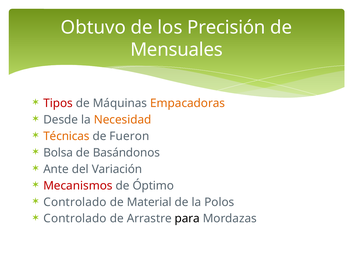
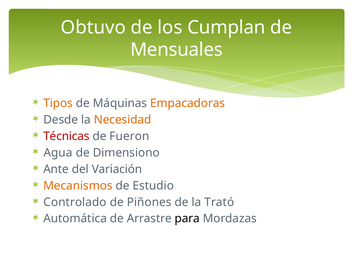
Precisión: Precisión -> Cumplan
Tipos colour: red -> orange
Técnicas colour: orange -> red
Bolsa: Bolsa -> Agua
Basándonos: Basándonos -> Dimensiono
Mecanismos colour: red -> orange
Óptimo: Óptimo -> Estudio
Material: Material -> Piñones
Polos: Polos -> Trató
Controlado at (75, 218): Controlado -> Automática
